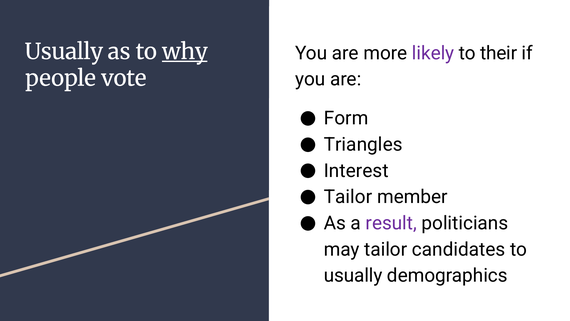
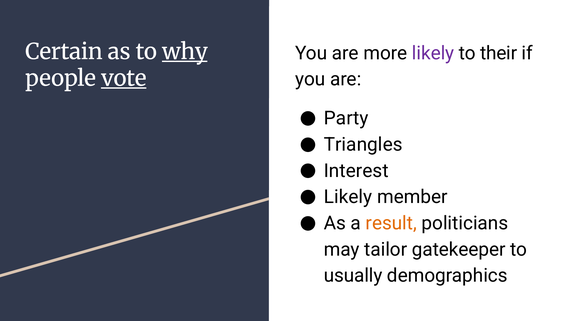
Usually at (64, 52): Usually -> Certain
vote underline: none -> present
Form: Form -> Party
Tailor at (348, 197): Tailor -> Likely
result colour: purple -> orange
candidates: candidates -> gatekeeper
